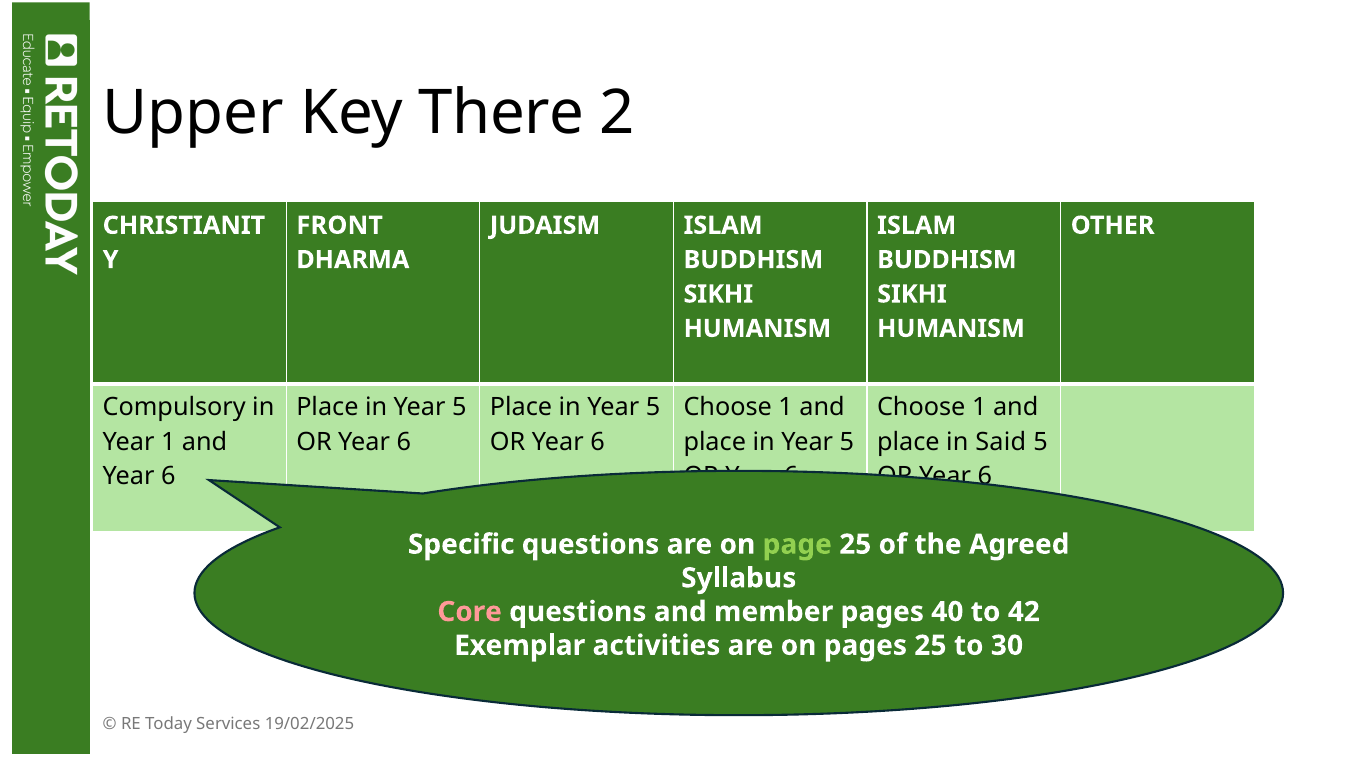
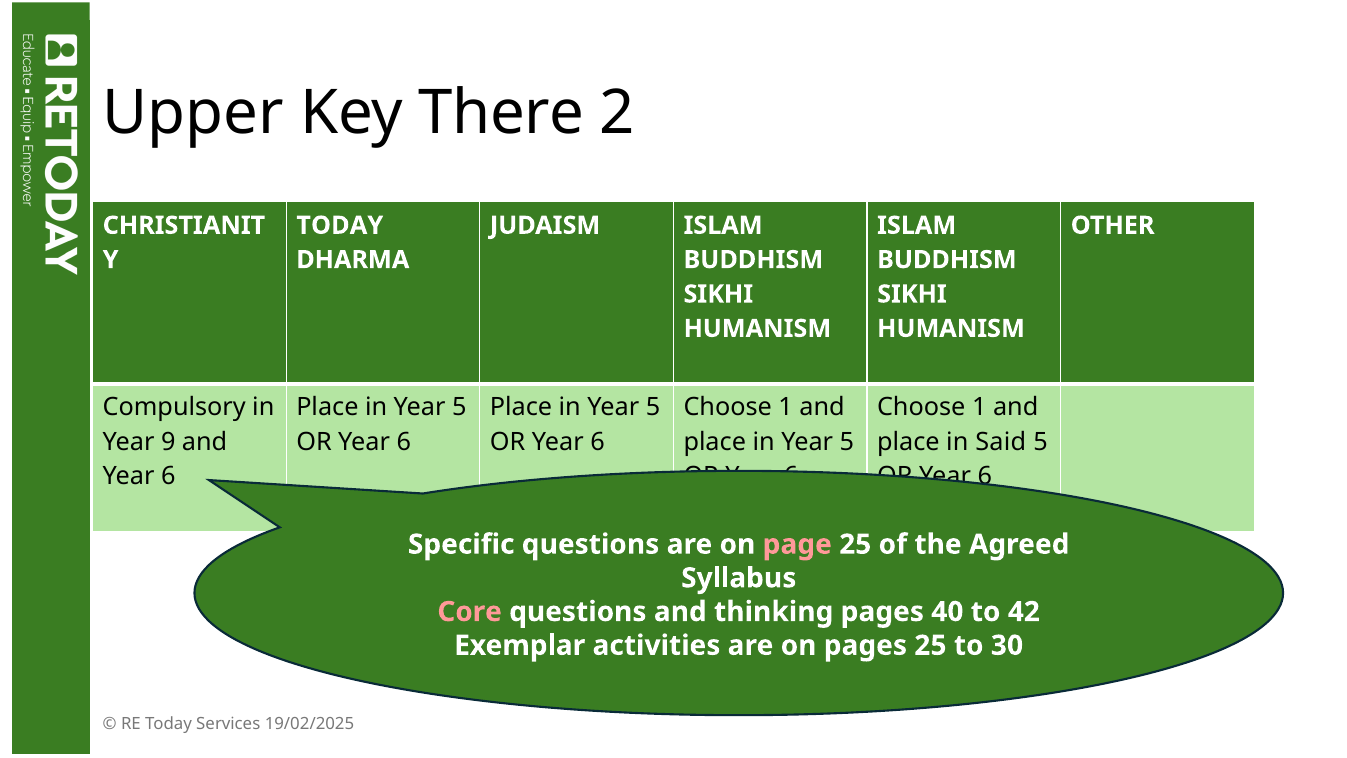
FRONT at (340, 225): FRONT -> TODAY
Year 1: 1 -> 9
page colour: light green -> pink
member: member -> thinking
